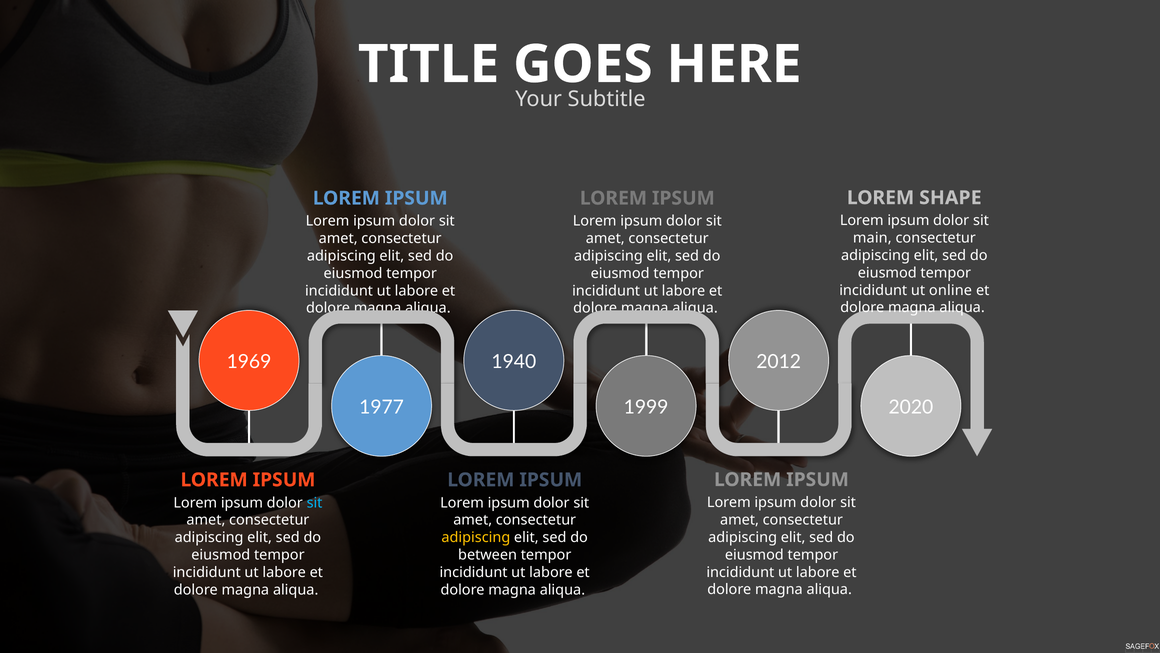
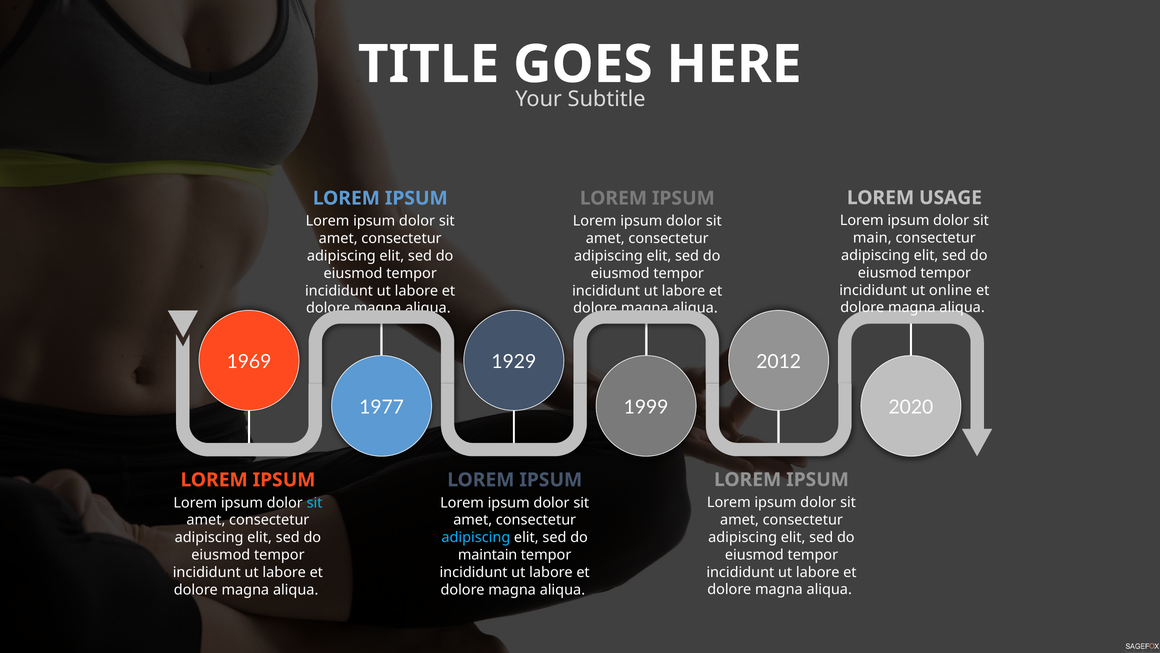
SHAPE: SHAPE -> USAGE
1940: 1940 -> 1929
adipiscing at (476, 537) colour: yellow -> light blue
between: between -> maintain
